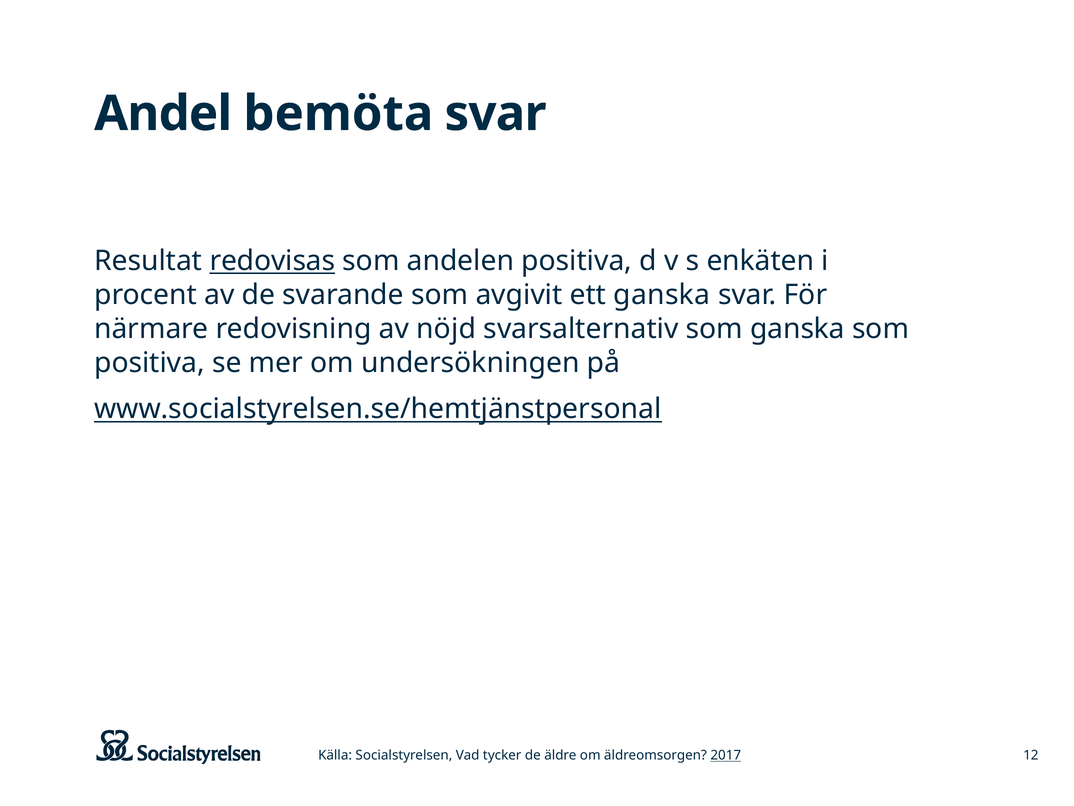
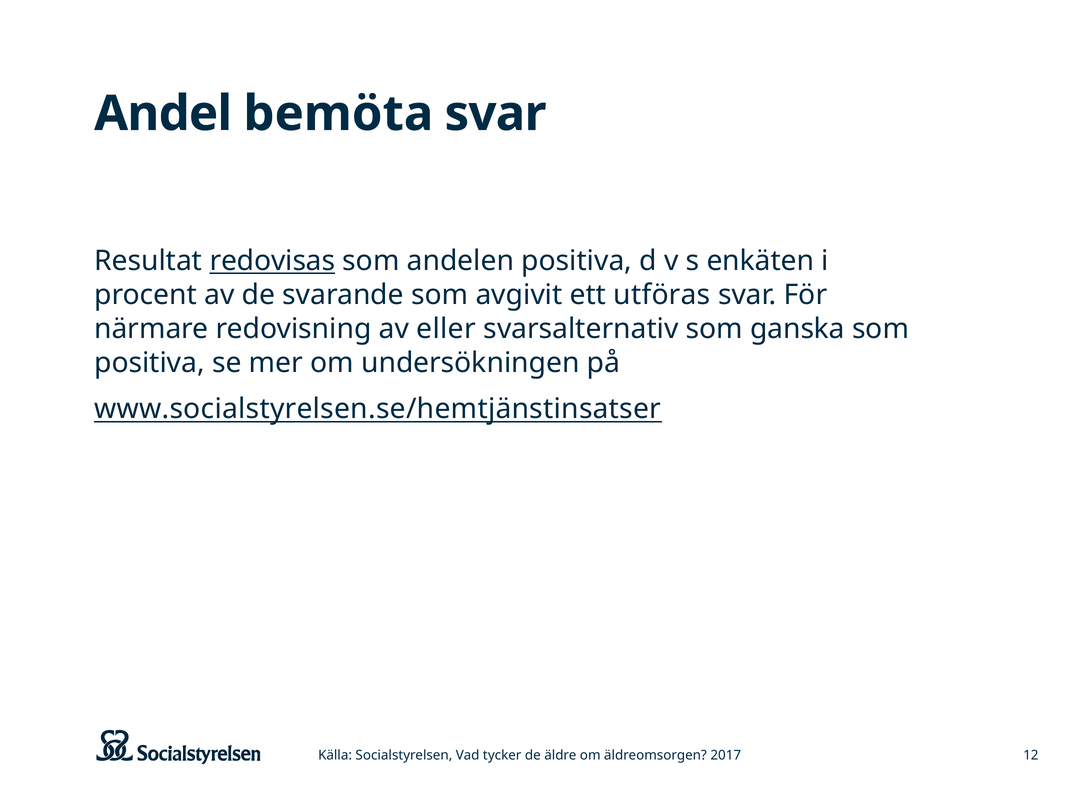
ett ganska: ganska -> utföras
nöjd: nöjd -> eller
www.socialstyrelsen.se/hemtjänstpersonal: www.socialstyrelsen.se/hemtjänstpersonal -> www.socialstyrelsen.se/hemtjänstinsatser
2017 underline: present -> none
